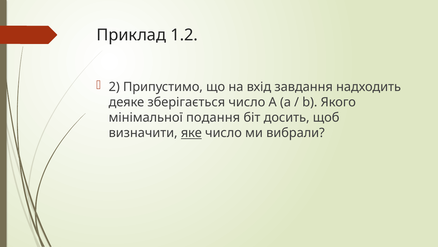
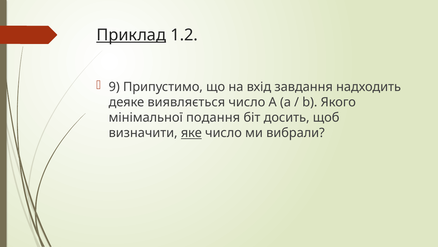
Приклад underline: none -> present
2: 2 -> 9
зберігається: зберігається -> виявляється
